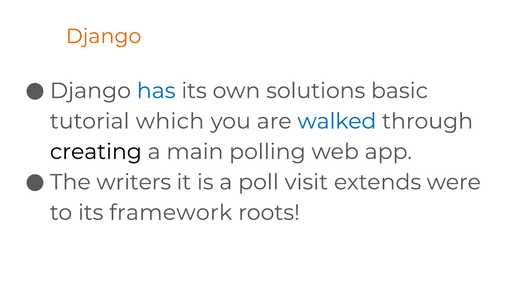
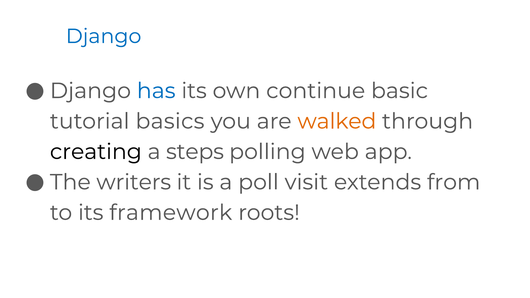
Django at (104, 36) colour: orange -> blue
solutions: solutions -> continue
which: which -> basics
walked colour: blue -> orange
main: main -> steps
were: were -> from
